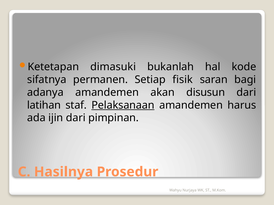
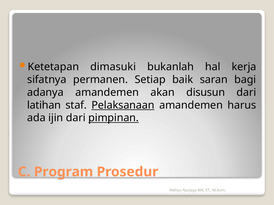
kode: kode -> kerja
fisik: fisik -> baik
pimpinan underline: none -> present
Hasilnya: Hasilnya -> Program
